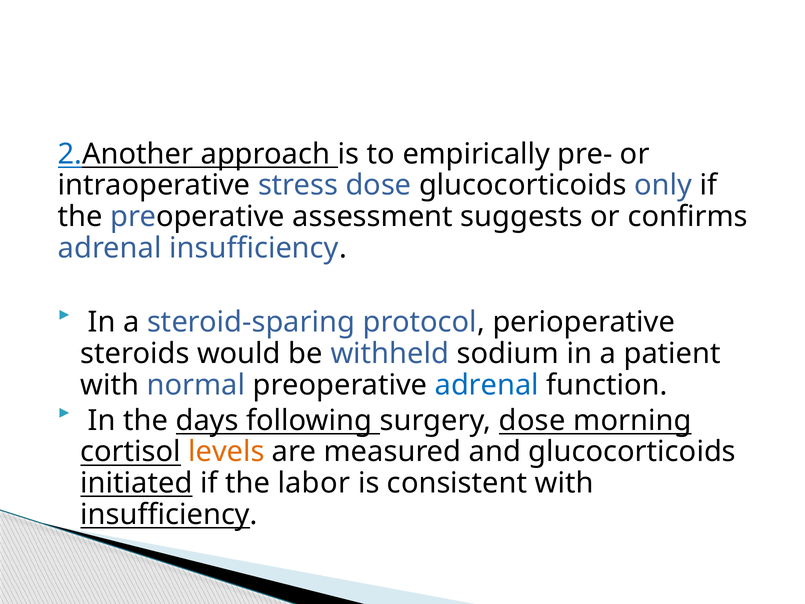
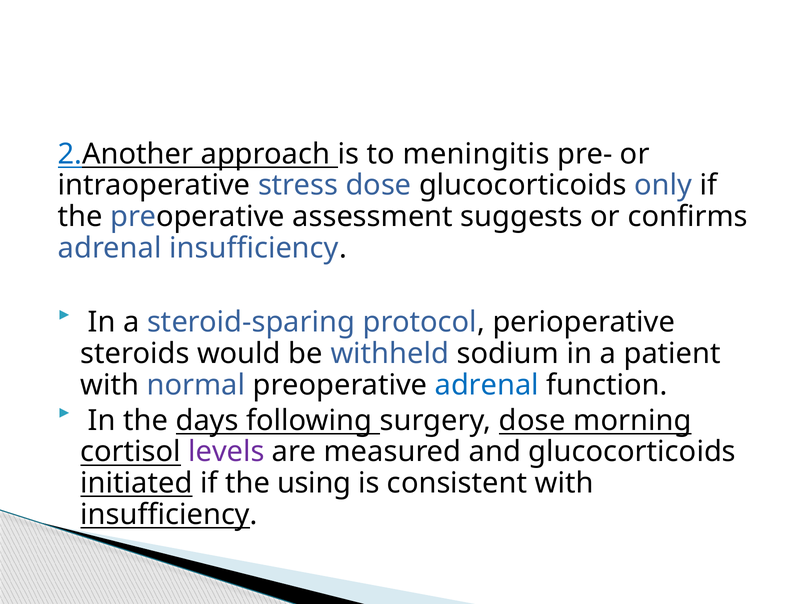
empirically: empirically -> meningitis
levels colour: orange -> purple
labor: labor -> using
